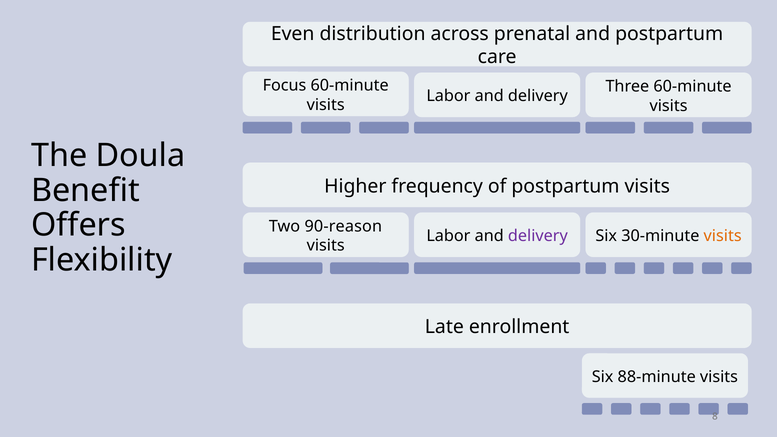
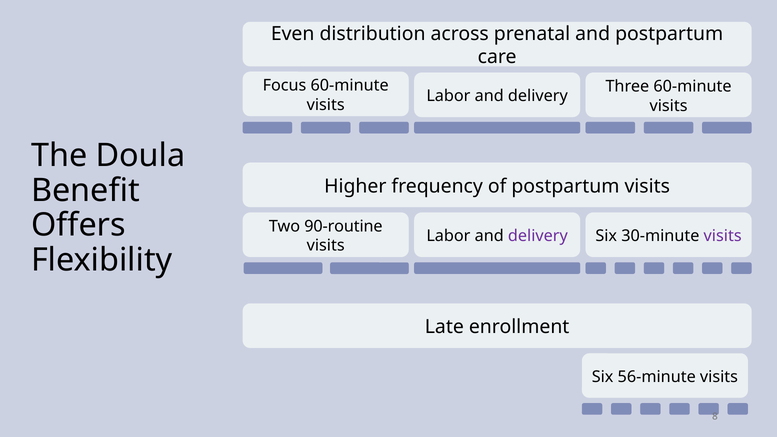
90-reason: 90-reason -> 90-routine
visits at (723, 236) colour: orange -> purple
88-minute: 88-minute -> 56-minute
